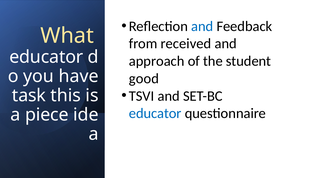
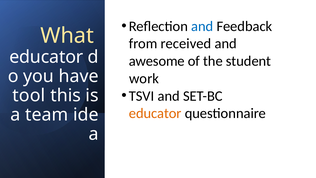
approach: approach -> awesome
good: good -> work
task: task -> tool
educator at (155, 113) colour: blue -> orange
piece: piece -> team
